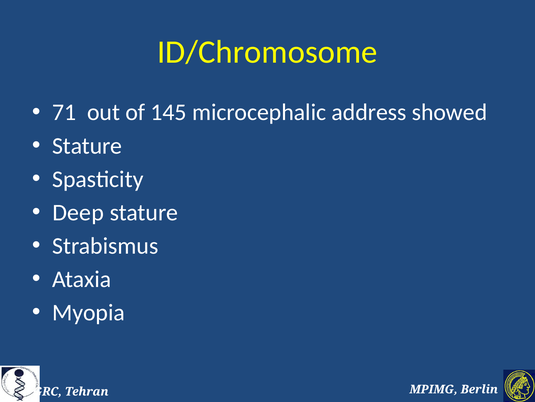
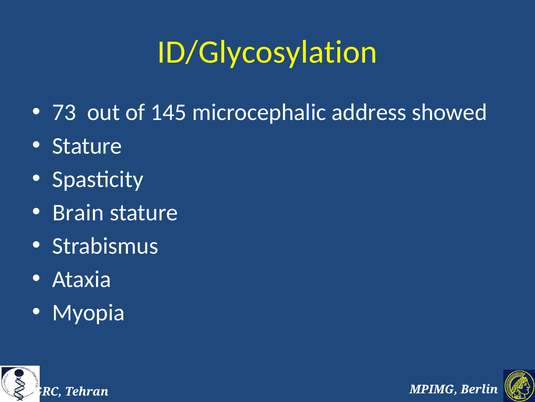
ID/Chromosome: ID/Chromosome -> ID/Glycosylation
71: 71 -> 73
Deep: Deep -> Brain
